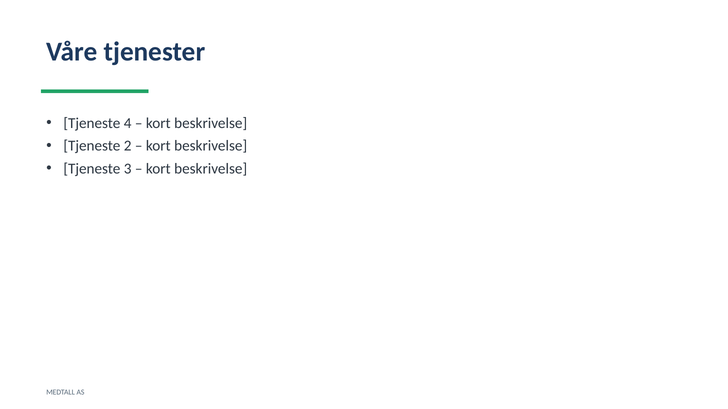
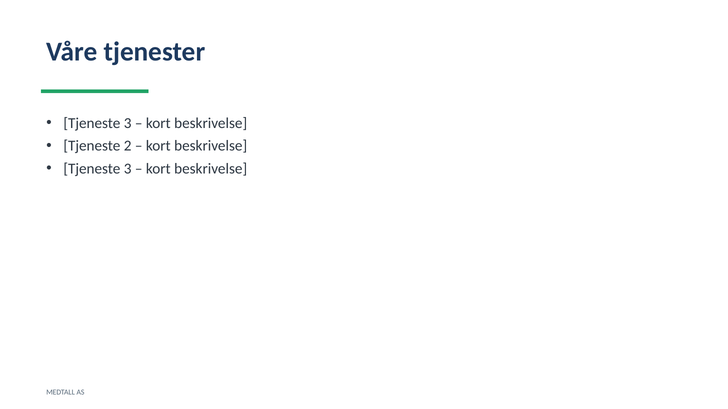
4 at (128, 123): 4 -> 3
